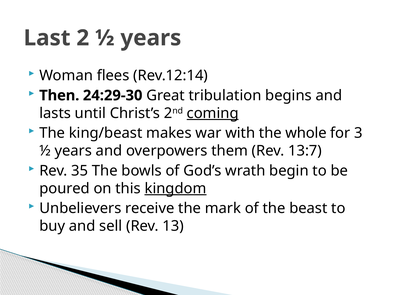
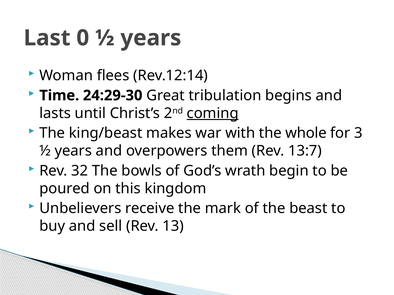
2: 2 -> 0
Then: Then -> Time
35: 35 -> 32
kingdom underline: present -> none
